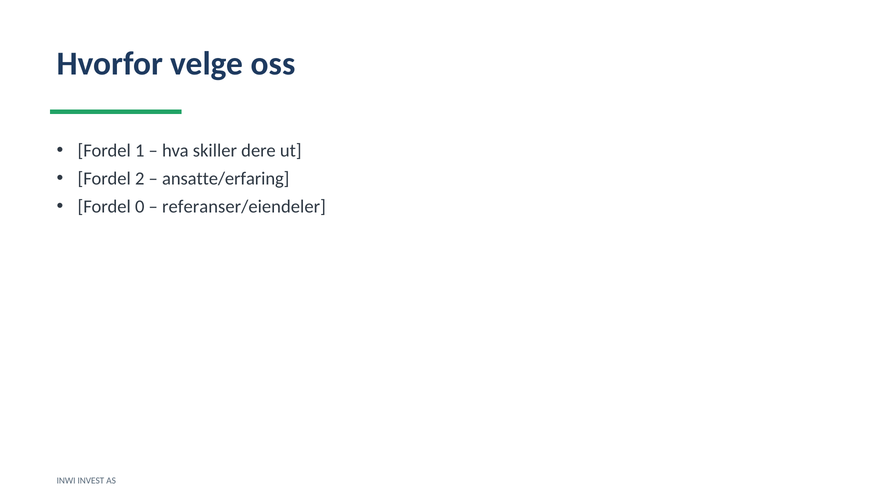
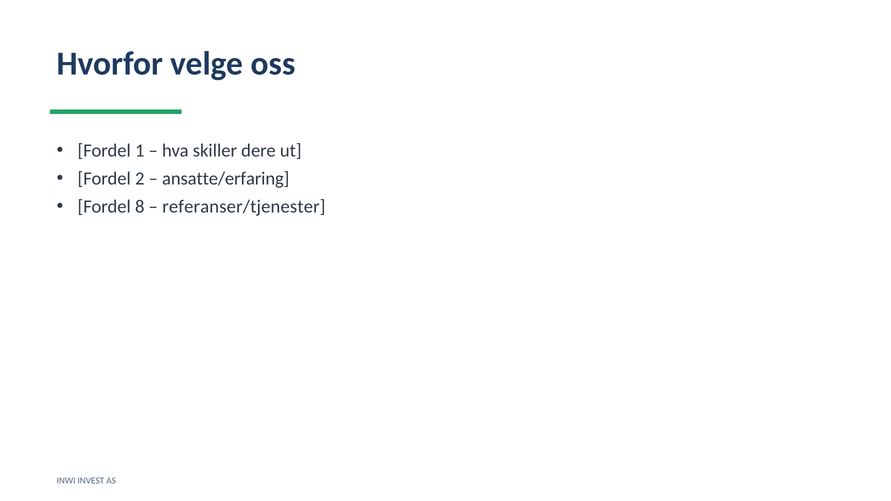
0: 0 -> 8
referanser/eiendeler: referanser/eiendeler -> referanser/tjenester
